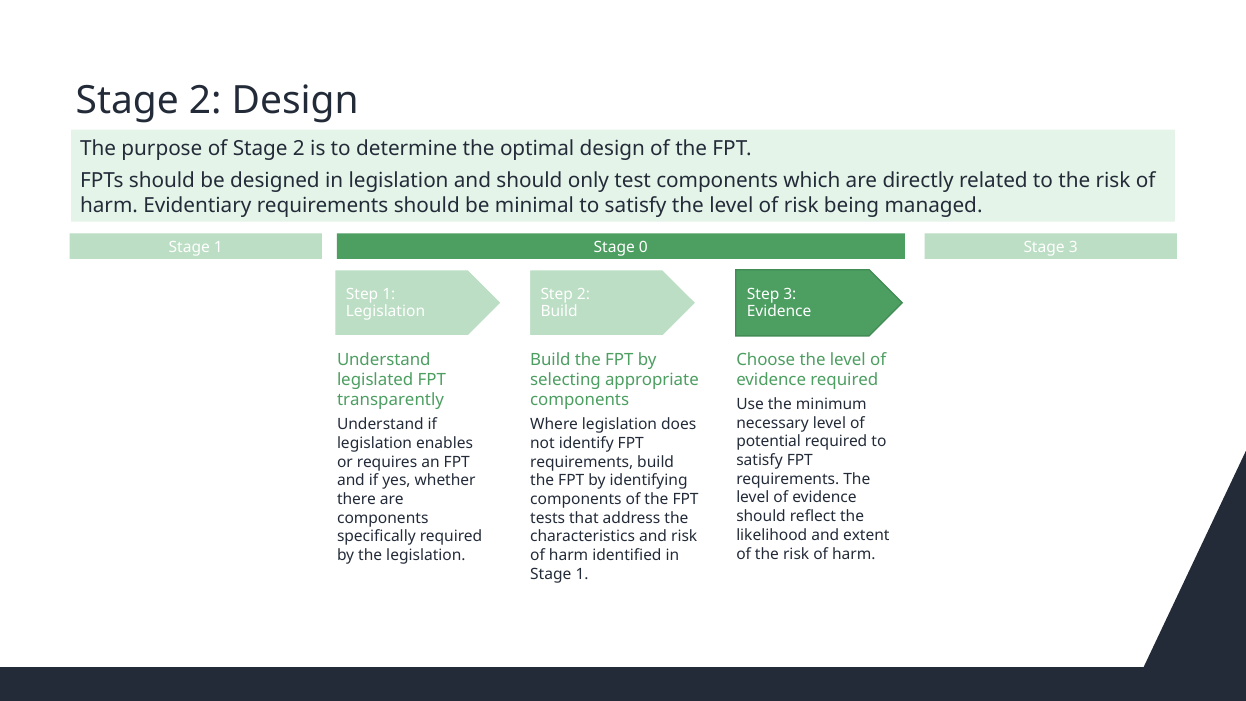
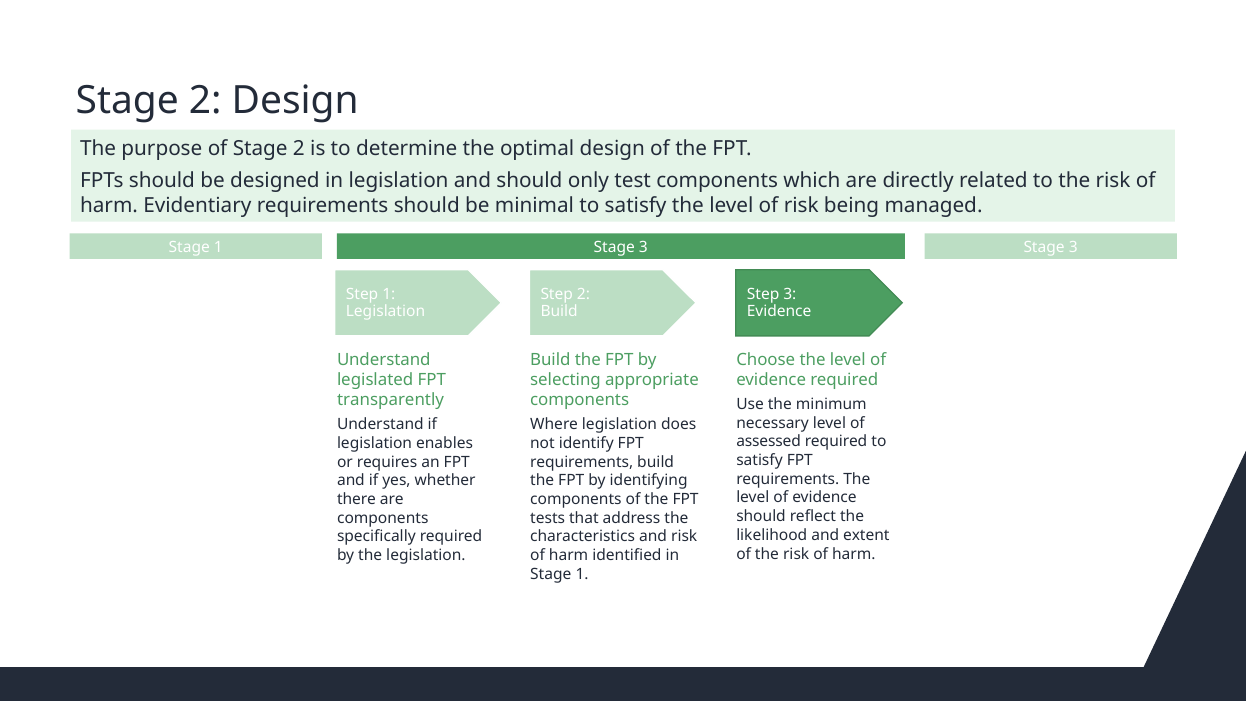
1 Stage 0: 0 -> 3
potential: potential -> assessed
